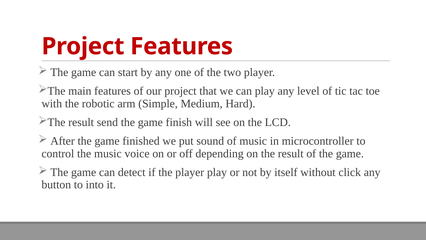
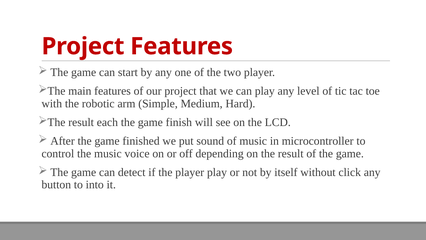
send: send -> each
